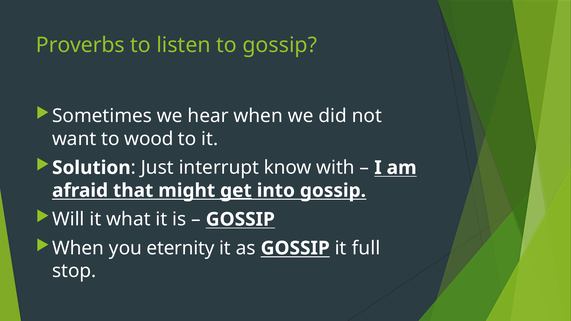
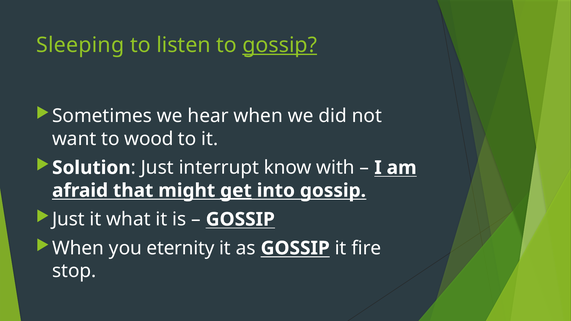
Proverbs: Proverbs -> Sleeping
gossip at (280, 45) underline: none -> present
Will at (68, 219): Will -> Just
full: full -> fire
